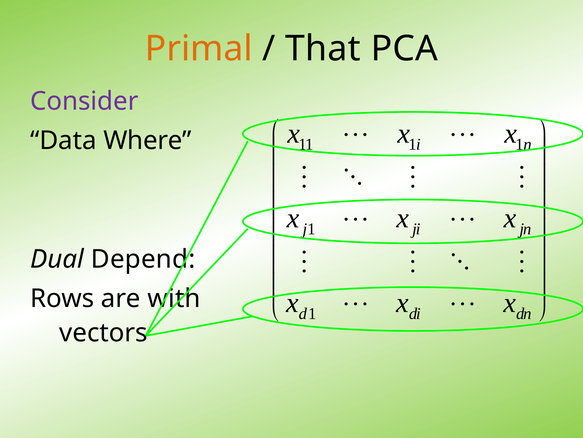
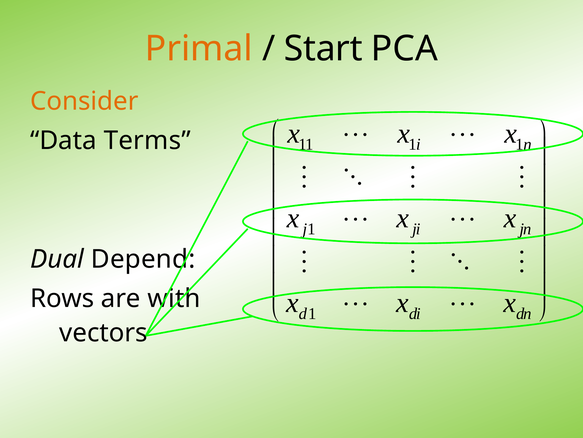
That: That -> Start
Consider colour: purple -> orange
Where: Where -> Terms
